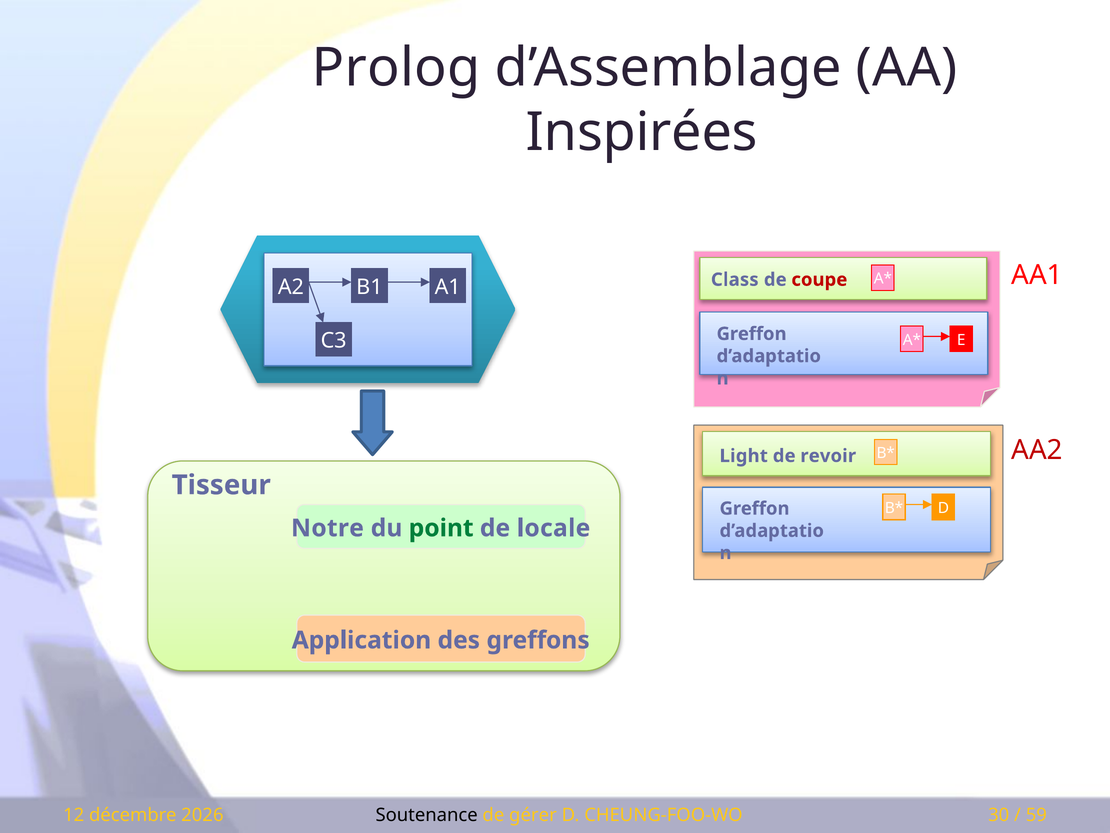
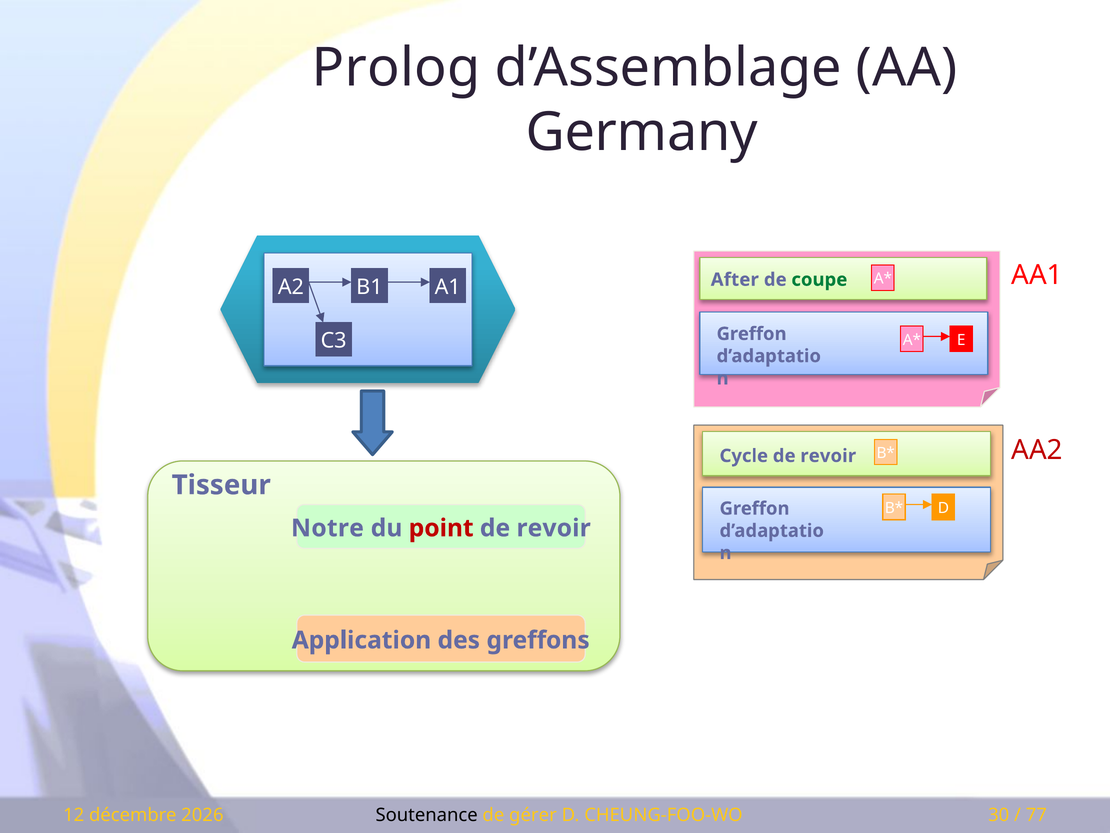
Inspirées: Inspirées -> Germany
Class: Class -> After
coupe colour: red -> green
Light: Light -> Cycle
point colour: green -> red
locale at (554, 528): locale -> revoir
59: 59 -> 77
